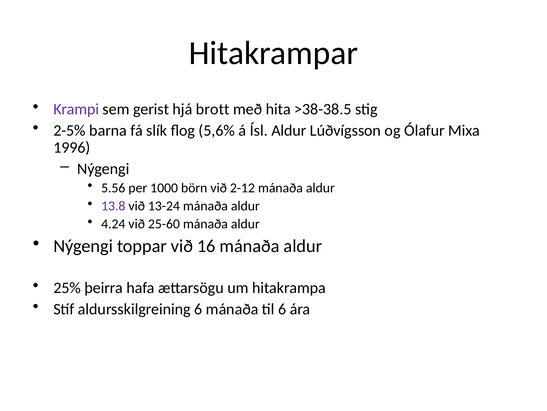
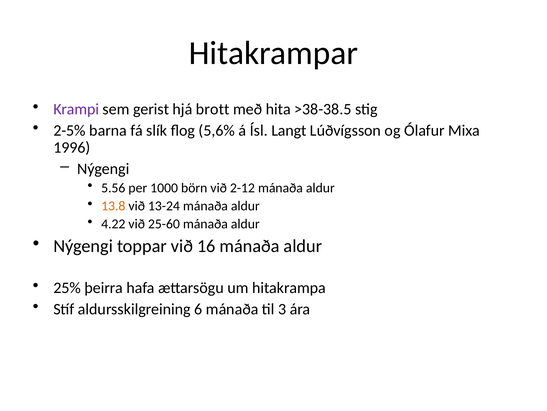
Ísl Aldur: Aldur -> Langt
13.8 colour: purple -> orange
4.24: 4.24 -> 4.22
til 6: 6 -> 3
